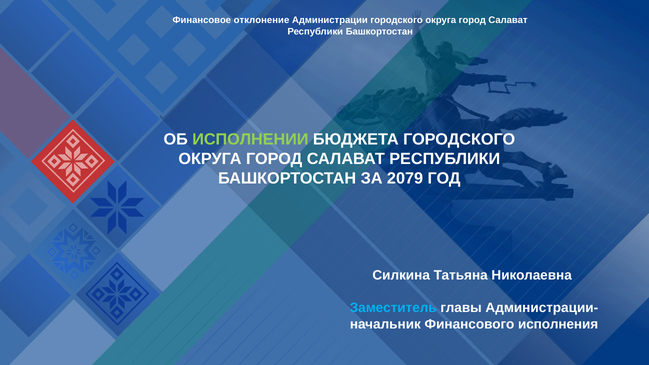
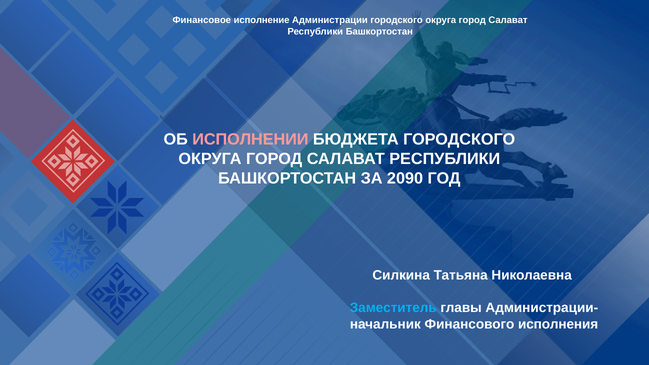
отклонение: отклонение -> исполнение
ИСПОЛНЕНИИ colour: light green -> pink
2079: 2079 -> 2090
